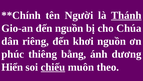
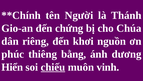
Thánh underline: present -> none
đến nguồn: nguồn -> chứng
theo: theo -> vinh
